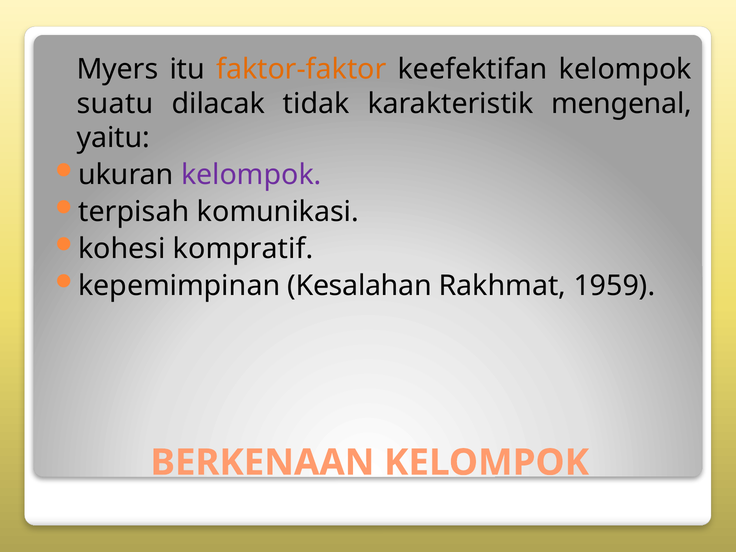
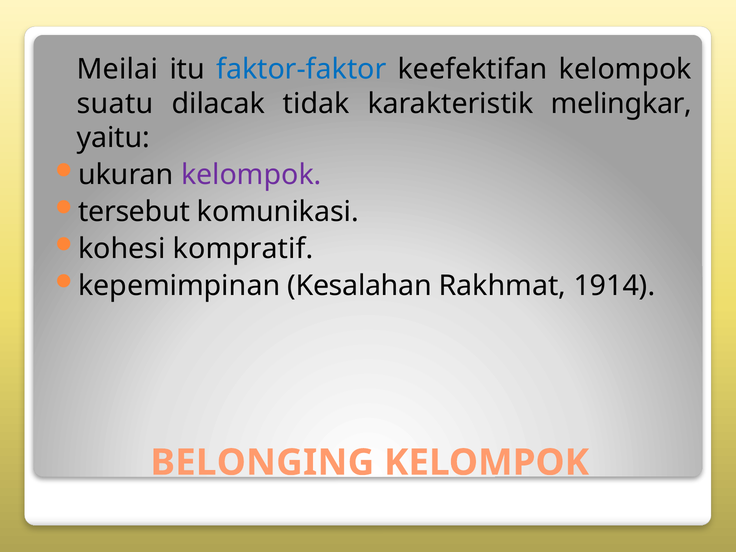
Myers: Myers -> Meilai
faktor-faktor colour: orange -> blue
mengenal: mengenal -> melingkar
terpisah: terpisah -> tersebut
1959: 1959 -> 1914
BERKENAAN: BERKENAAN -> BELONGING
